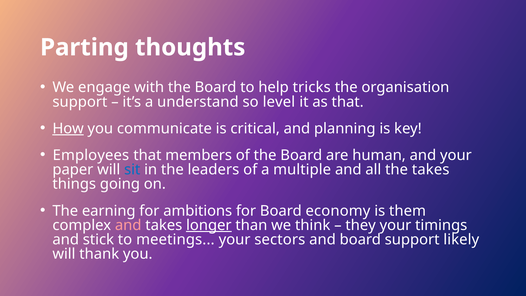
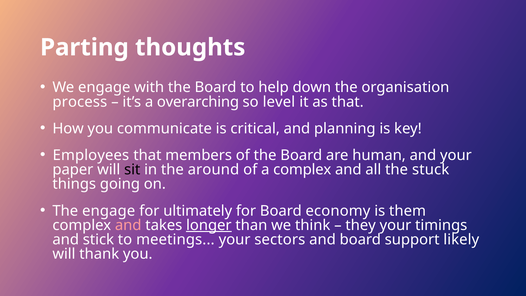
tricks: tricks -> down
support at (80, 102): support -> process
understand: understand -> overarching
How underline: present -> none
sit colour: blue -> black
leaders: leaders -> around
a multiple: multiple -> complex
the takes: takes -> stuck
The earning: earning -> engage
ambitions: ambitions -> ultimately
